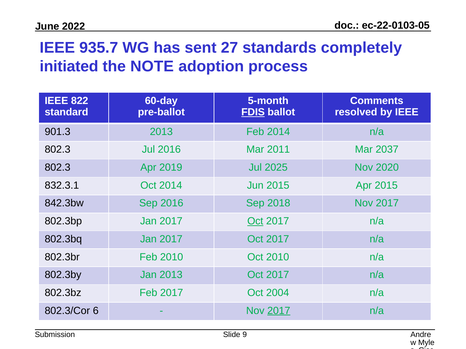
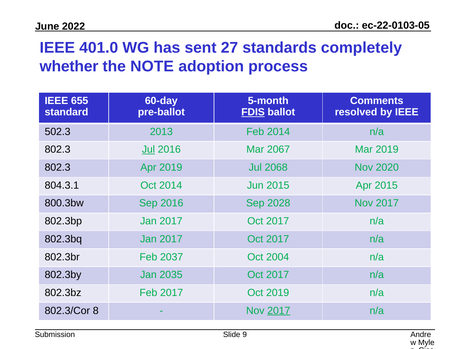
935.7: 935.7 -> 401.0
initiated: initiated -> whether
822: 822 -> 655
901.3: 901.3 -> 502.3
Jul at (148, 150) underline: none -> present
2011: 2011 -> 2067
Mar 2037: 2037 -> 2019
2025: 2025 -> 2068
832.3.1: 832.3.1 -> 804.3.1
842.3bw: 842.3bw -> 800.3bw
2018: 2018 -> 2028
Oct at (255, 221) underline: present -> none
Feb 2010: 2010 -> 2037
Oct 2010: 2010 -> 2004
Jan 2013: 2013 -> 2035
Oct 2004: 2004 -> 2019
6: 6 -> 8
